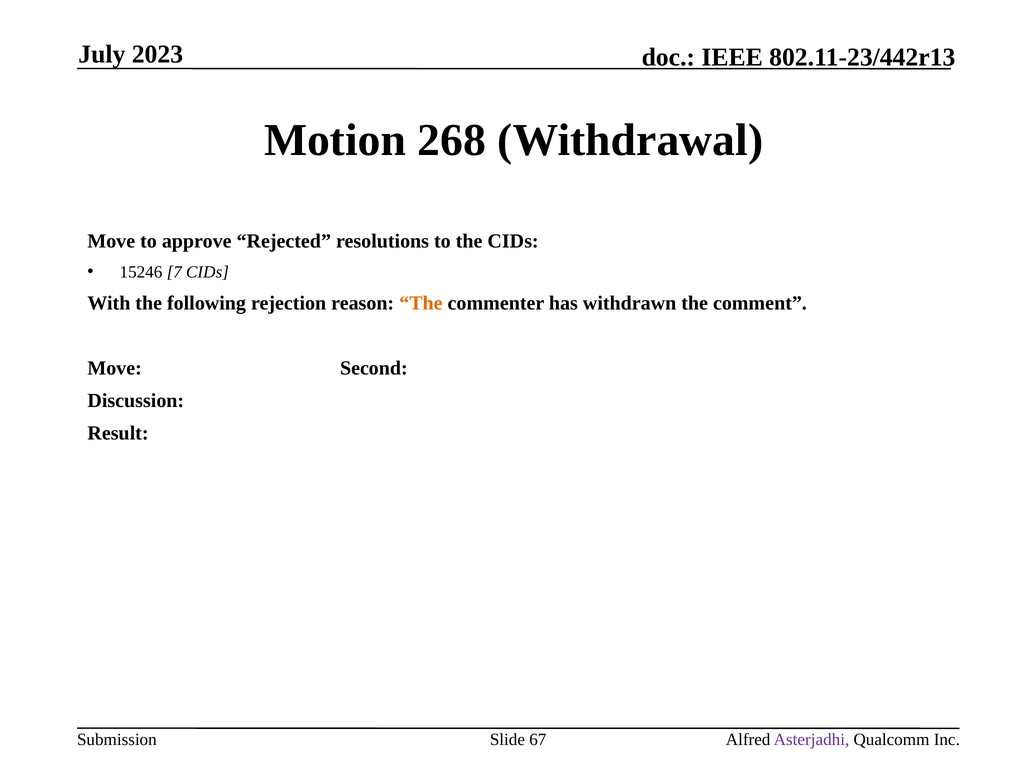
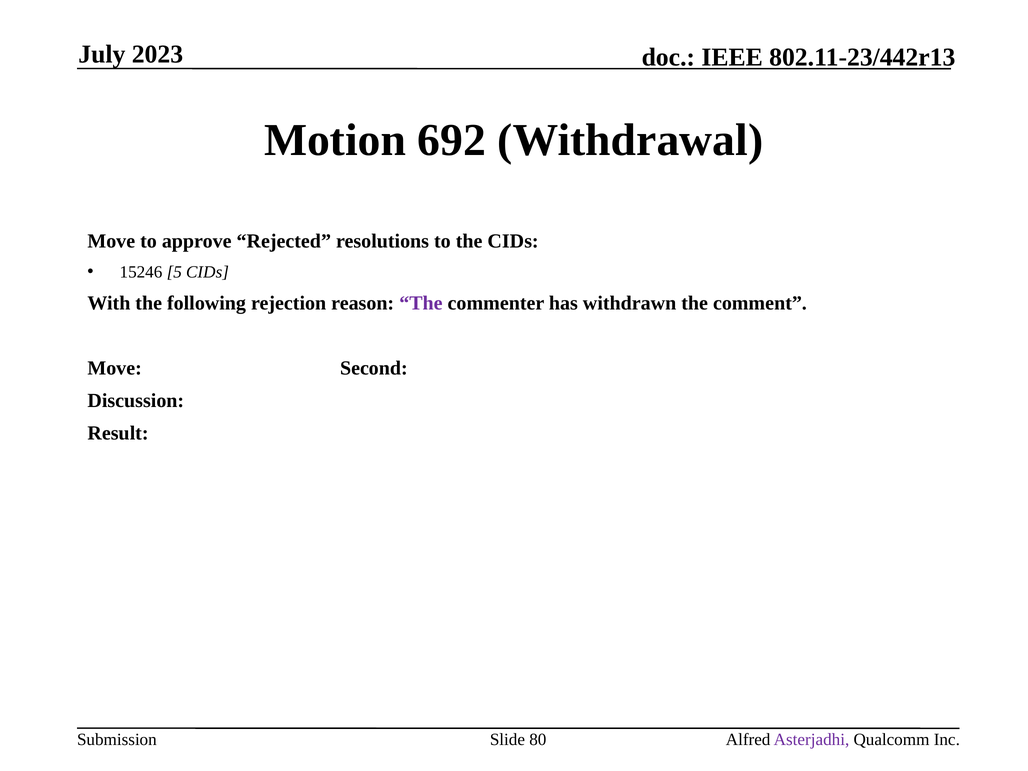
268: 268 -> 692
7: 7 -> 5
The at (421, 303) colour: orange -> purple
67: 67 -> 80
